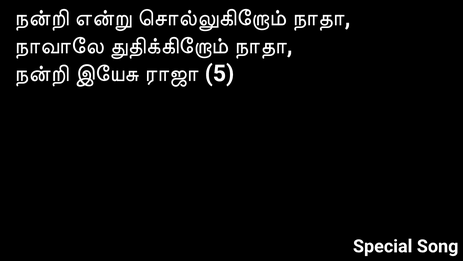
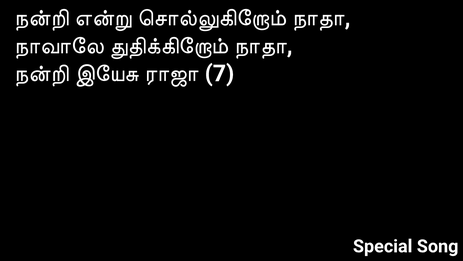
5: 5 -> 7
